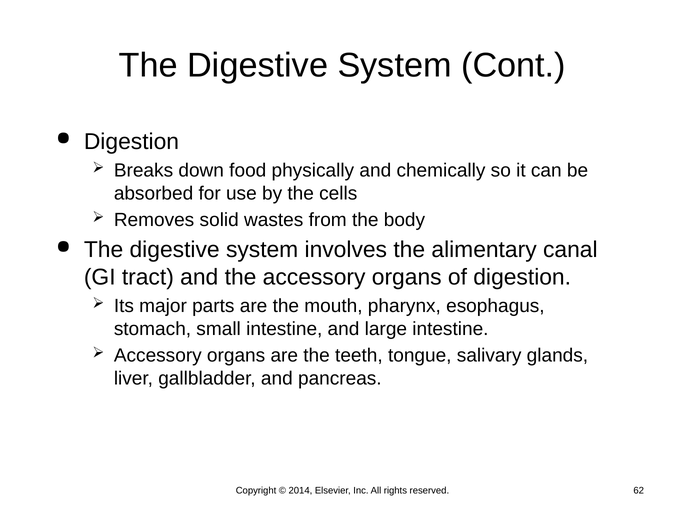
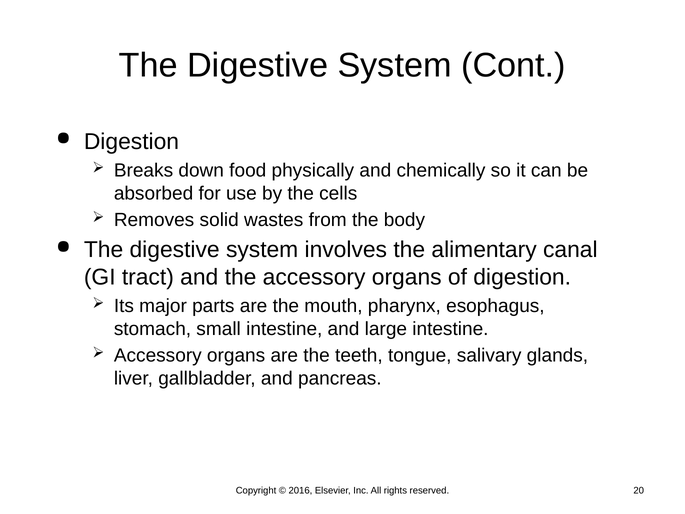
2014: 2014 -> 2016
62: 62 -> 20
